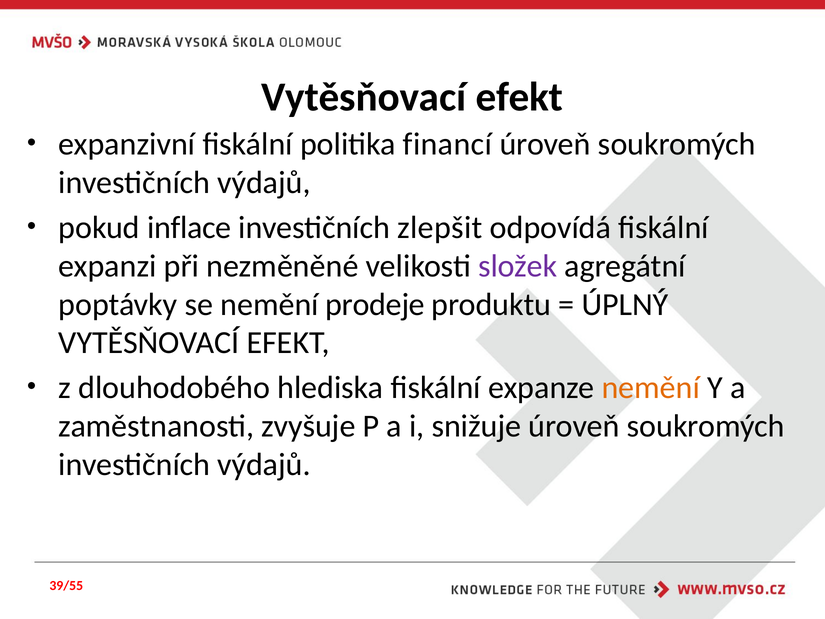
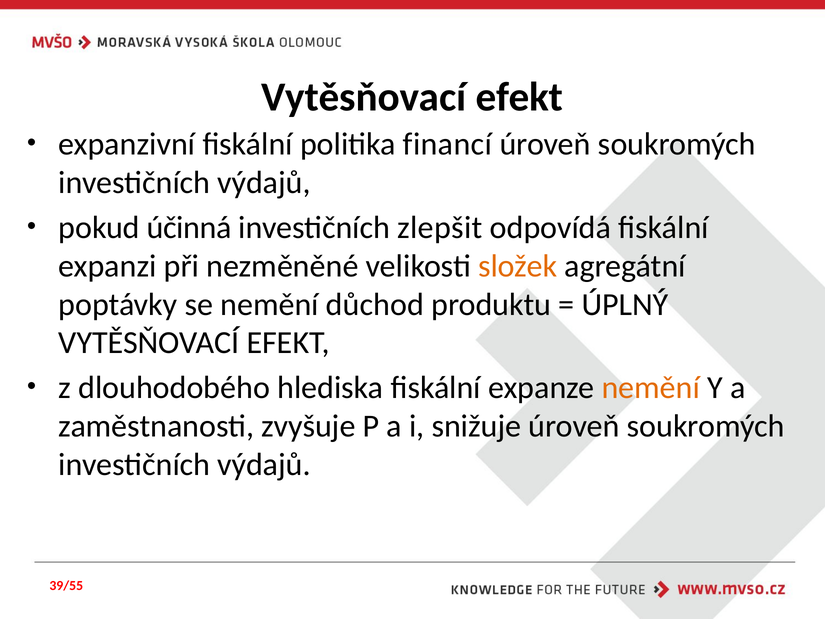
inflace: inflace -> účinná
složek colour: purple -> orange
prodeje: prodeje -> důchod
